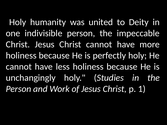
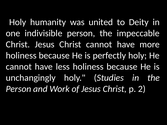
1: 1 -> 2
